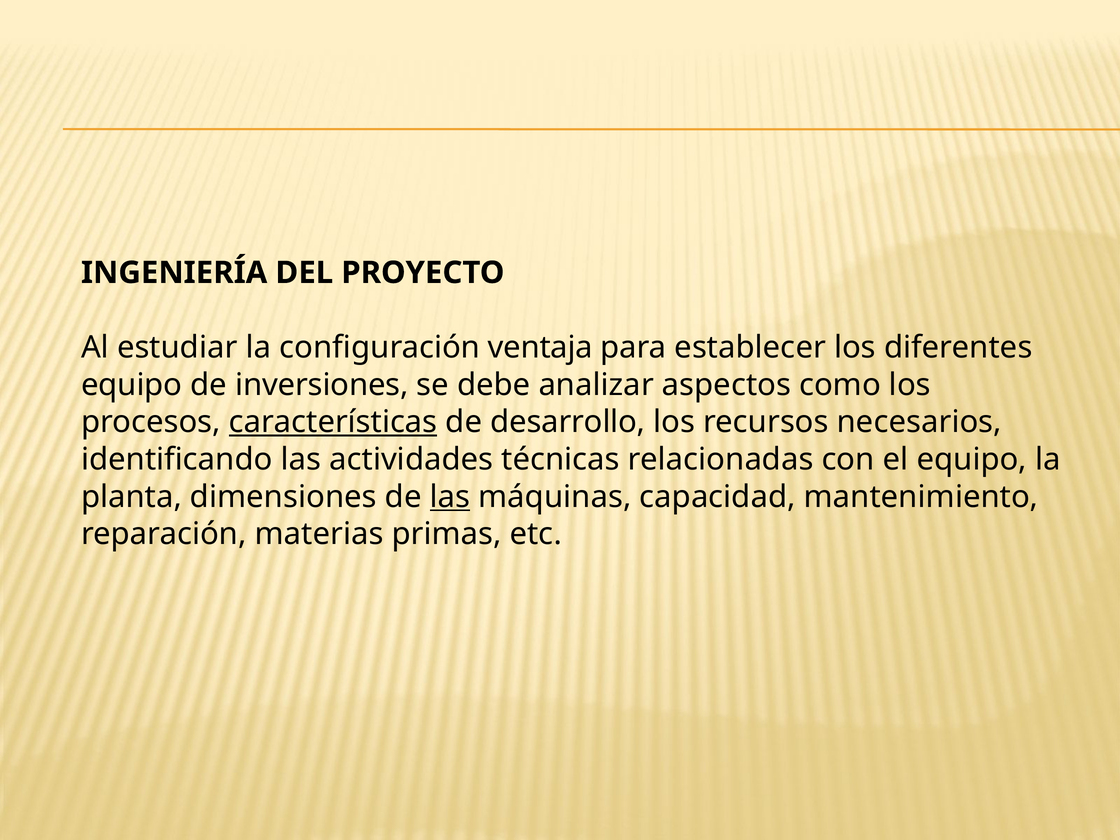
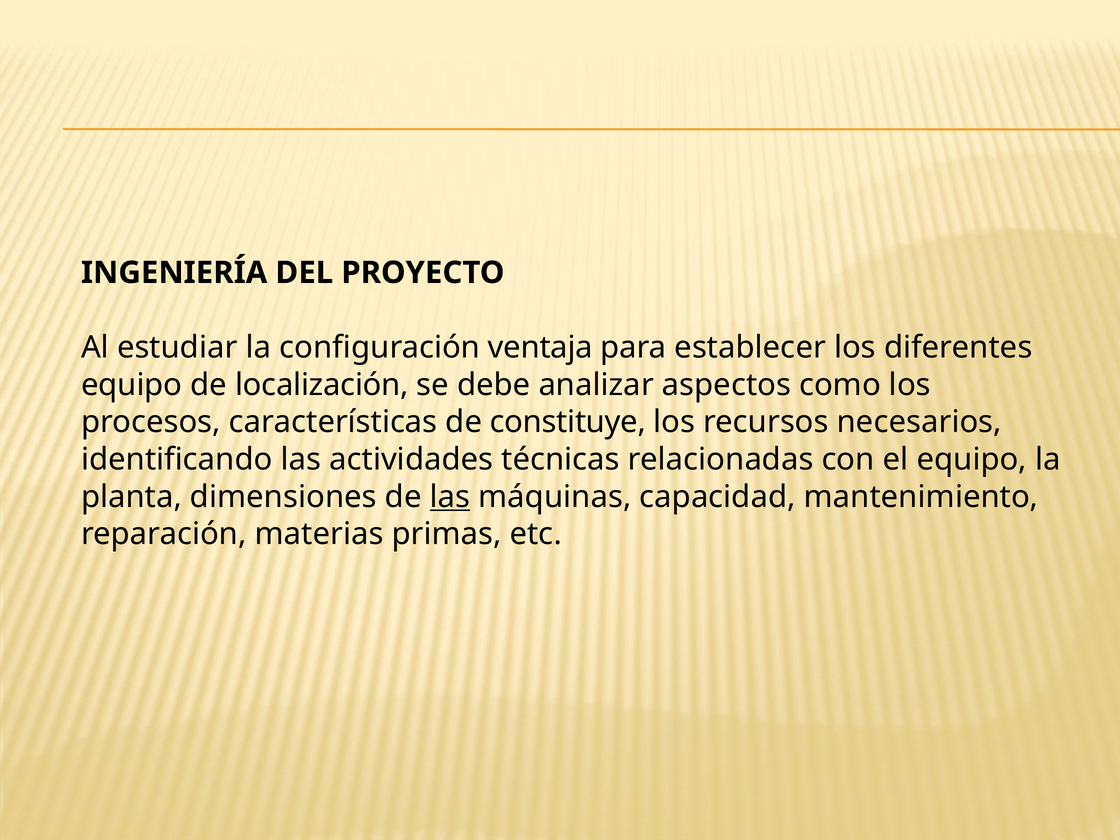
inversiones: inversiones -> localización
características underline: present -> none
desarrollo: desarrollo -> constituye
